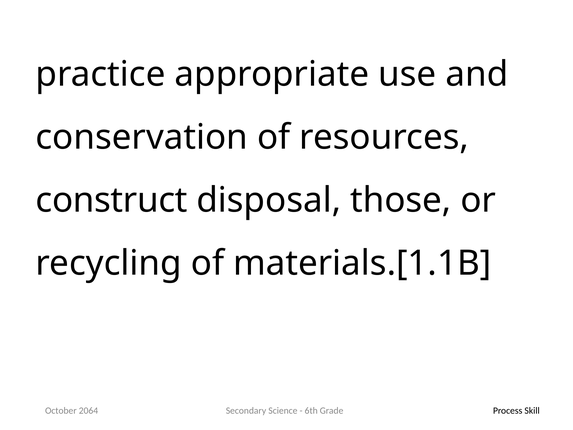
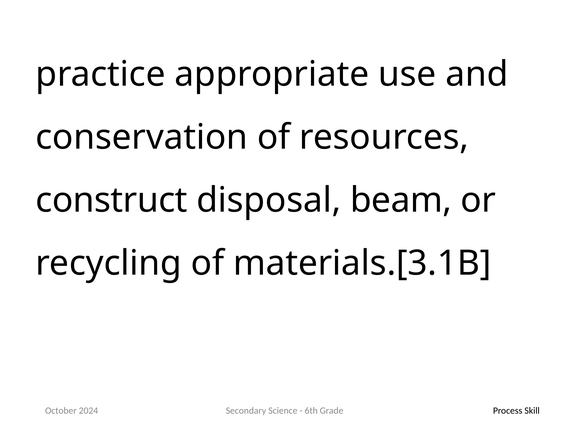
those: those -> beam
materials.[1.1B: materials.[1.1B -> materials.[3.1B
2064: 2064 -> 2024
